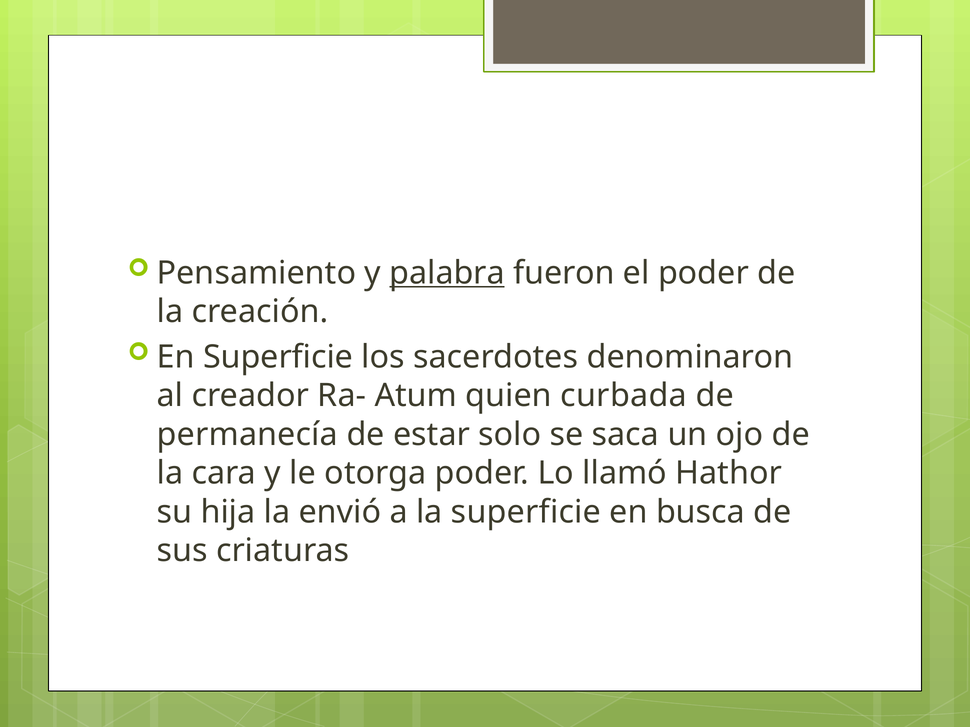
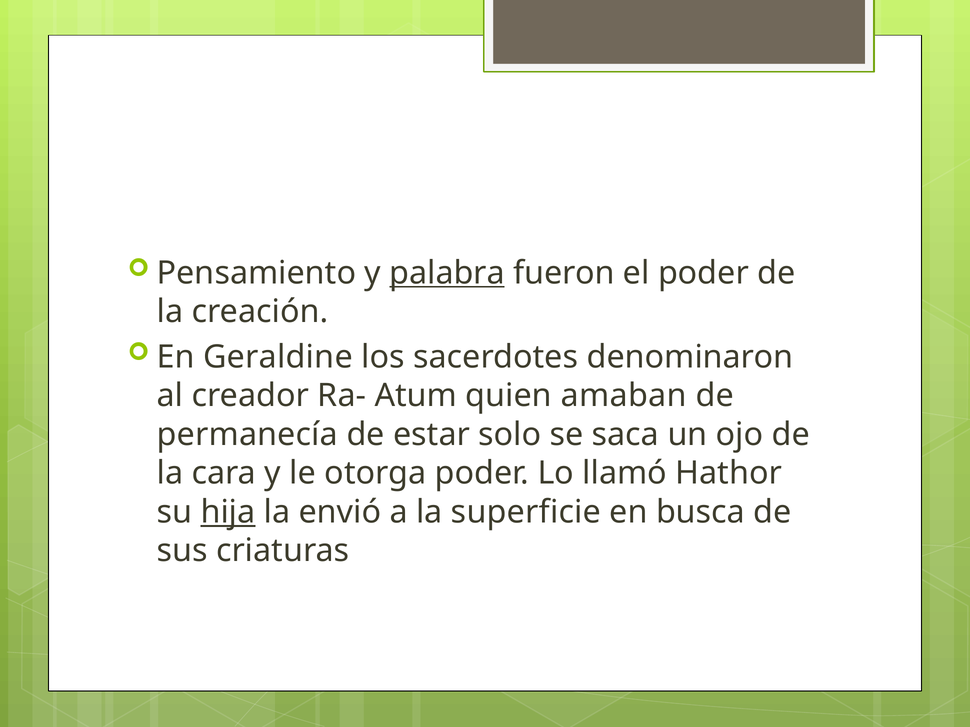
En Superficie: Superficie -> Geraldine
curbada: curbada -> amaban
hija underline: none -> present
